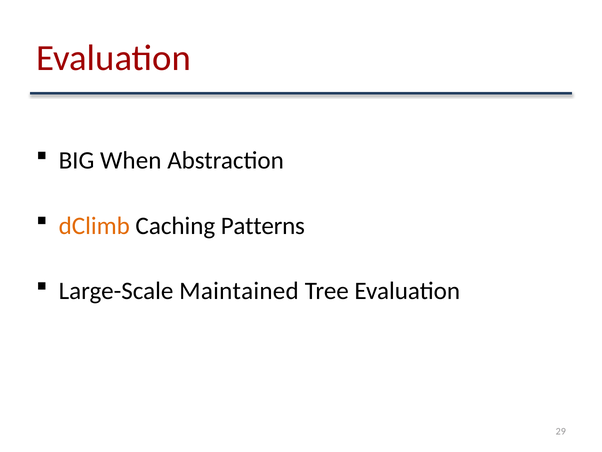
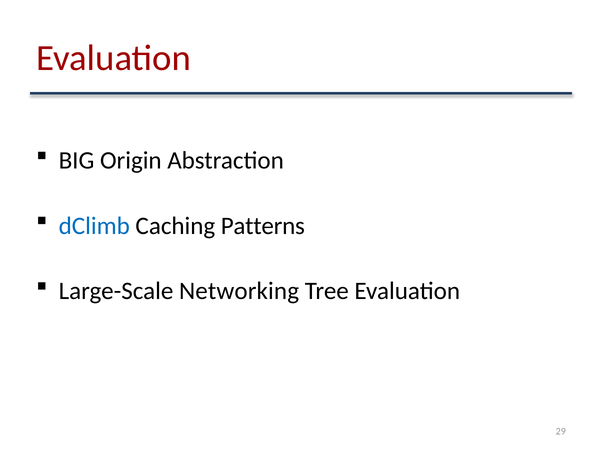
When: When -> Origin
dClimb colour: orange -> blue
Maintained: Maintained -> Networking
